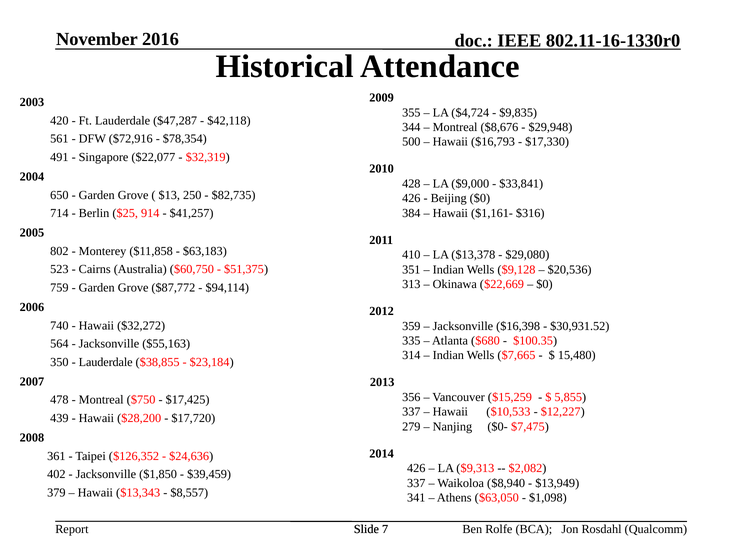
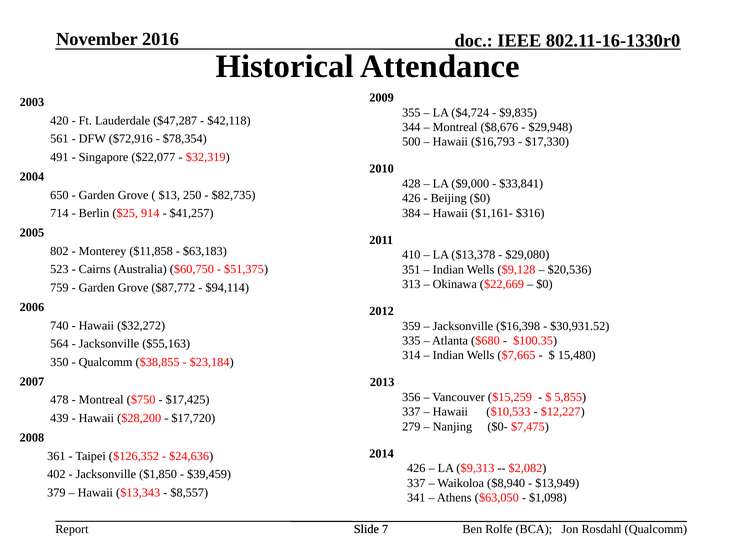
Lauderdale at (106, 362): Lauderdale -> Qualcomm
